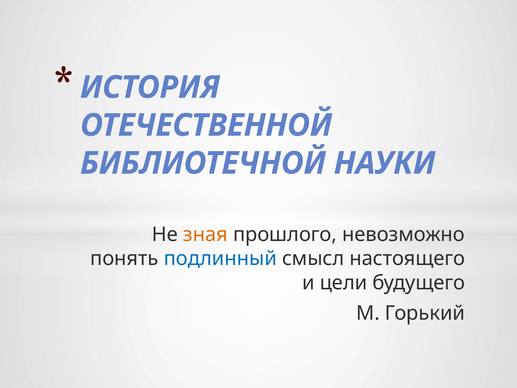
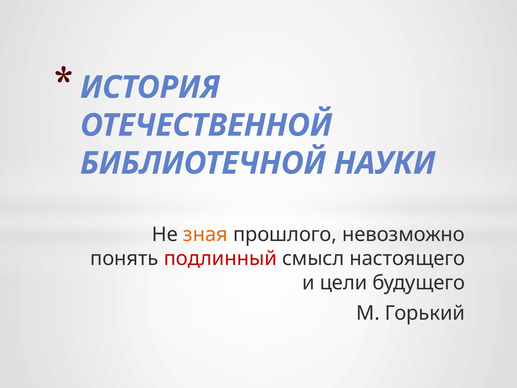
подлинный colour: blue -> red
